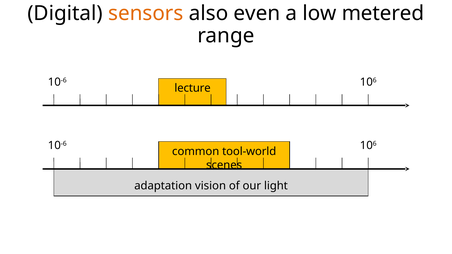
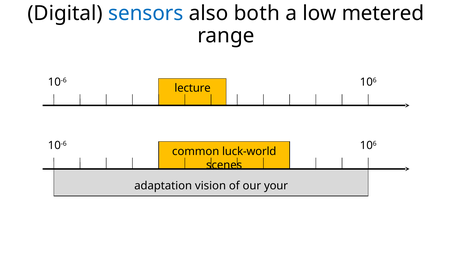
sensors colour: orange -> blue
even: even -> both
tool-world: tool-world -> luck-world
light: light -> your
